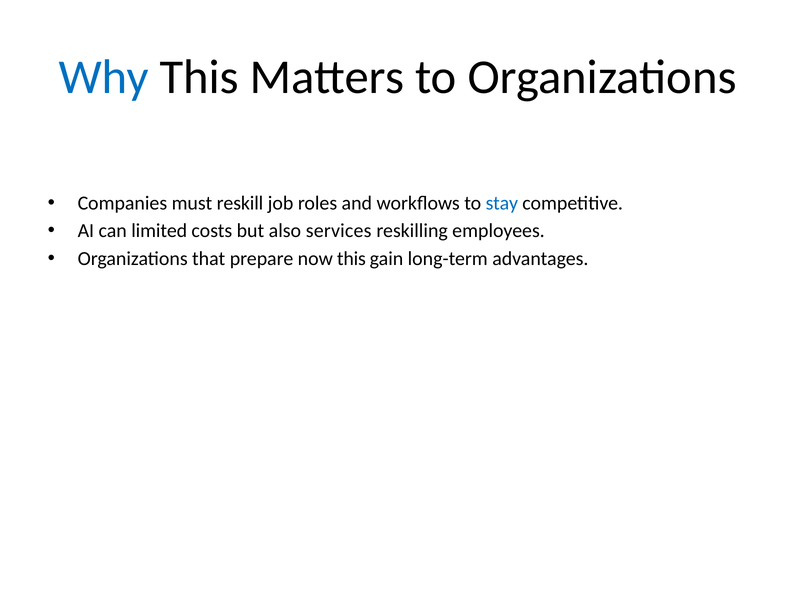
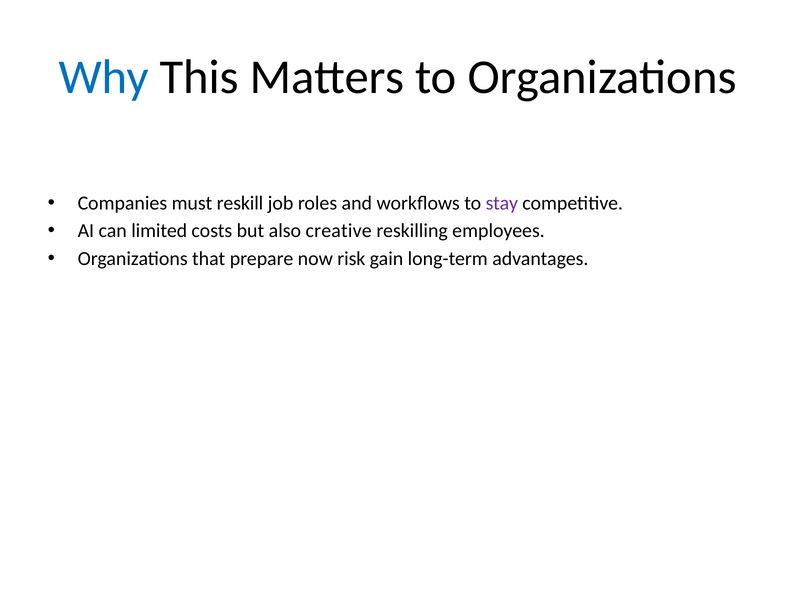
stay colour: blue -> purple
services: services -> creative
now this: this -> risk
